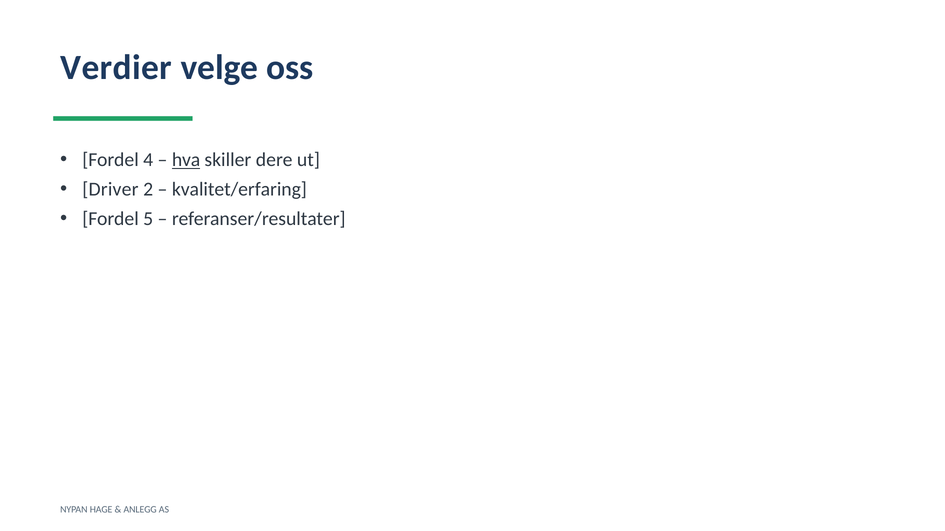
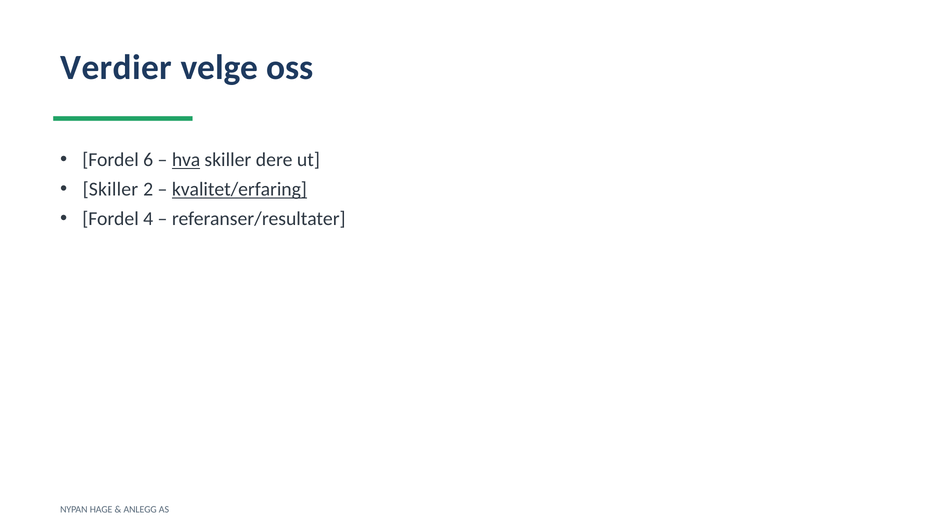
4: 4 -> 6
Driver at (110, 190): Driver -> Skiller
kvalitet/erfaring underline: none -> present
5: 5 -> 4
